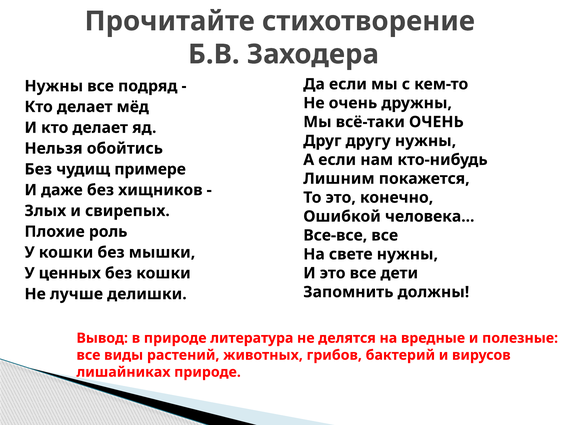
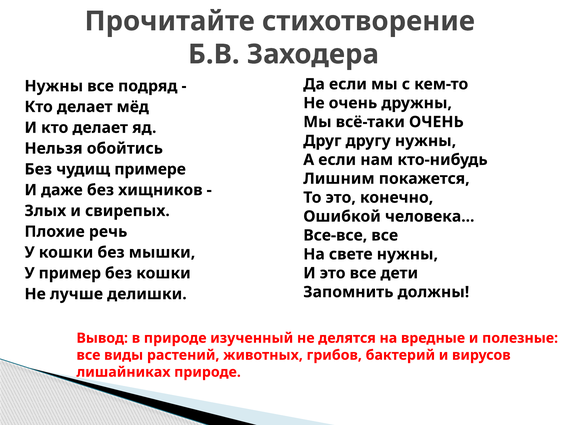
роль: роль -> речь
ценных: ценных -> пример
литература: литература -> изученный
